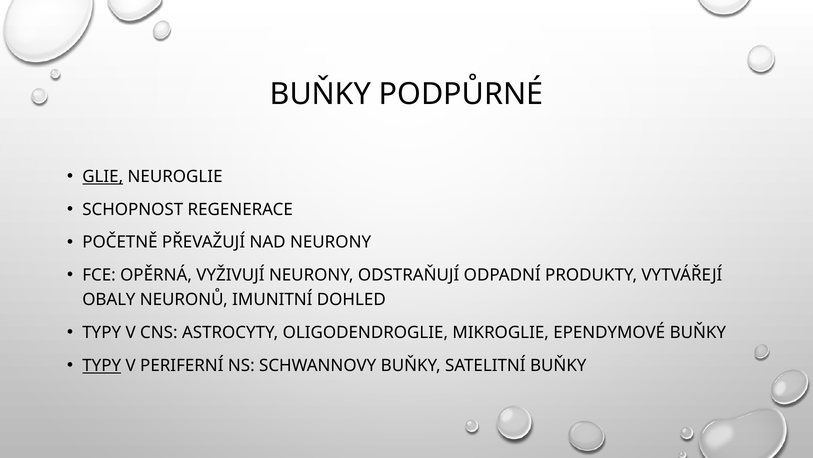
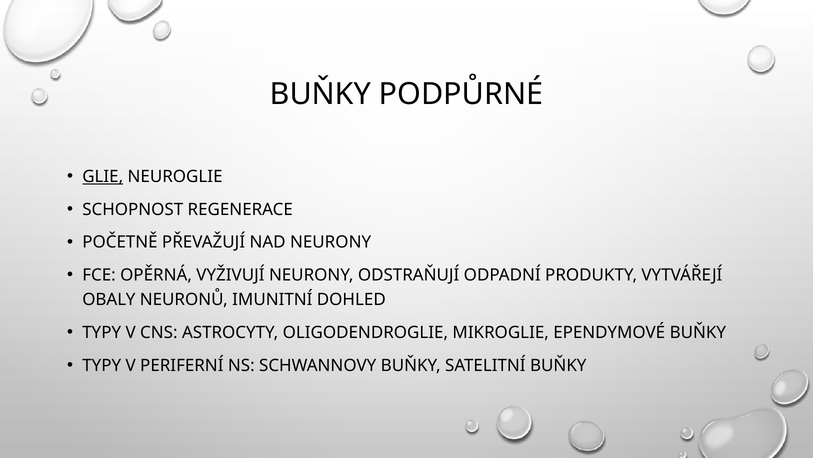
TYPY at (102, 365) underline: present -> none
